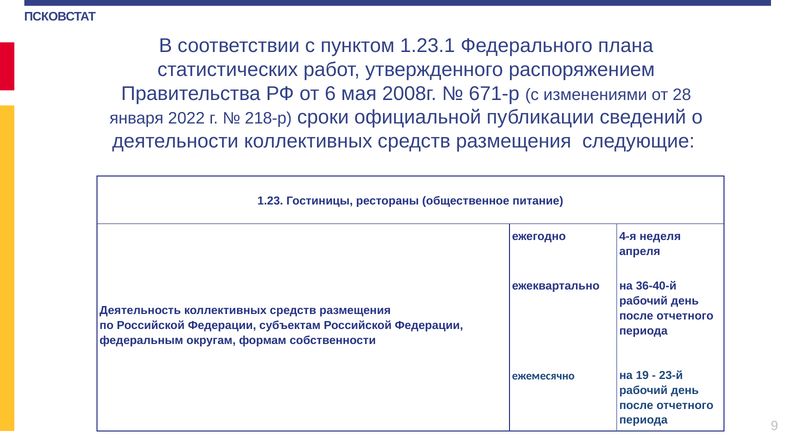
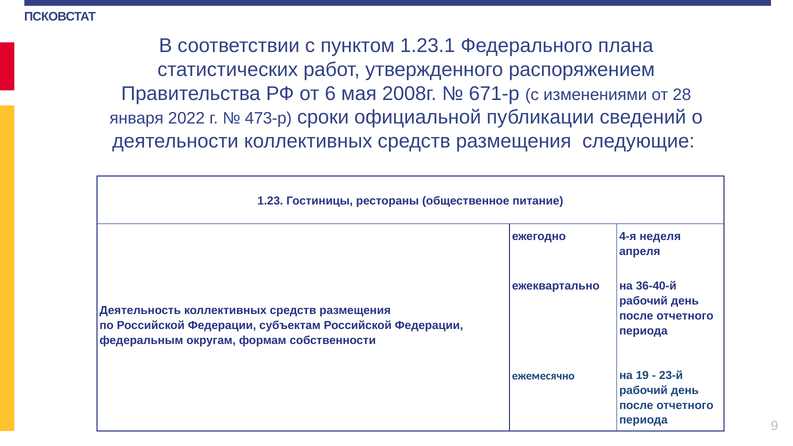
218-р: 218-р -> 473-р
